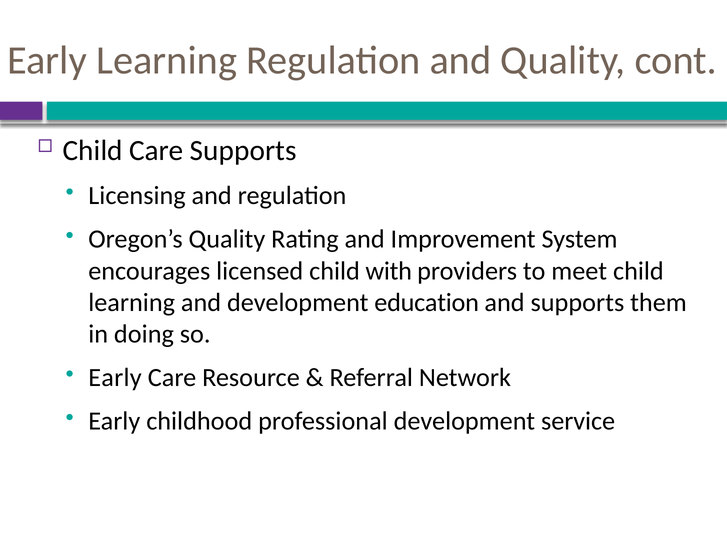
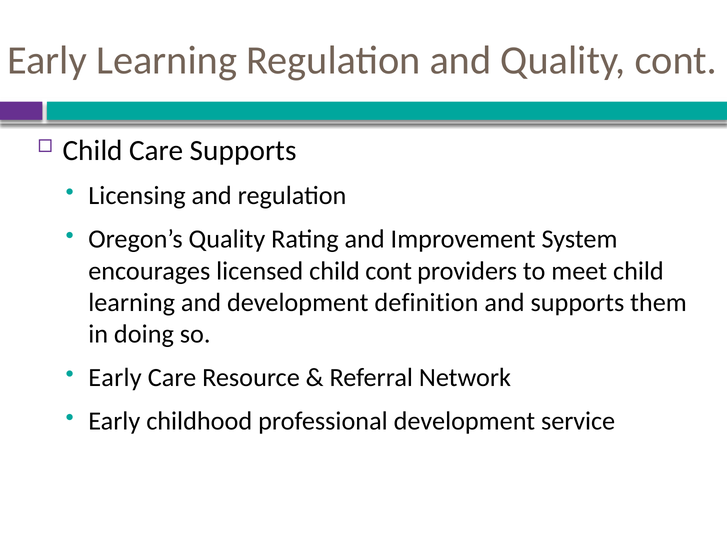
child with: with -> cont
education: education -> definition
